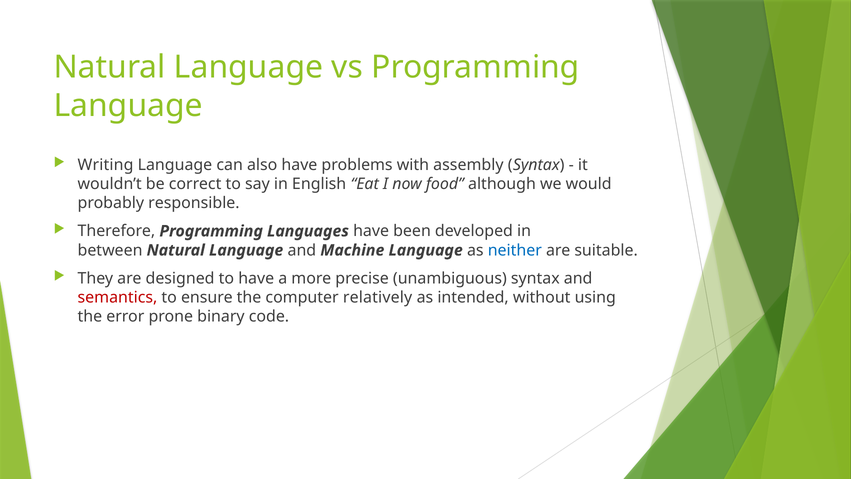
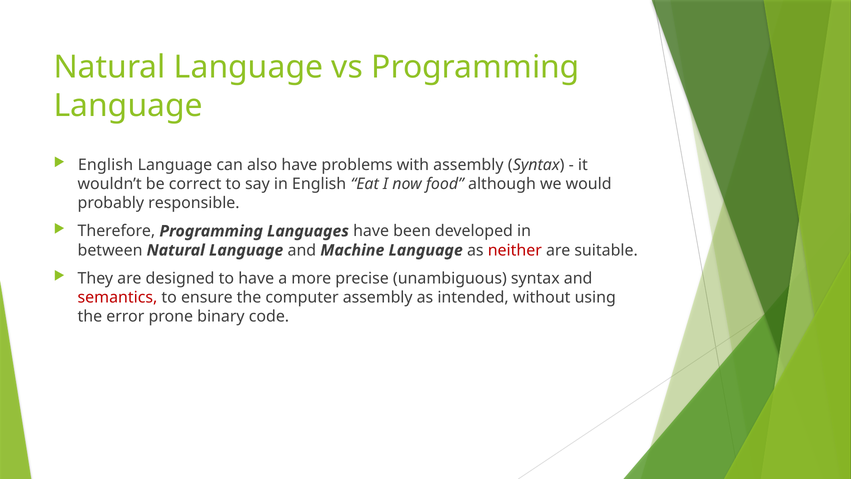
Writing at (106, 165): Writing -> English
neither colour: blue -> red
computer relatively: relatively -> assembly
